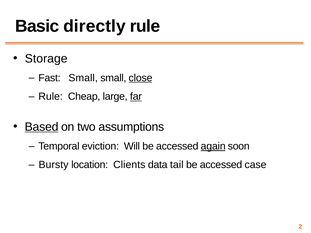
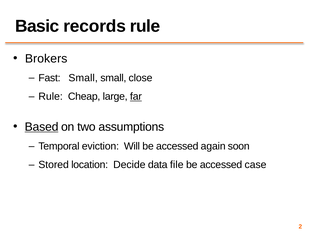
directly: directly -> records
Storage: Storage -> Brokers
close underline: present -> none
again underline: present -> none
Bursty: Bursty -> Stored
Clients: Clients -> Decide
tail: tail -> file
